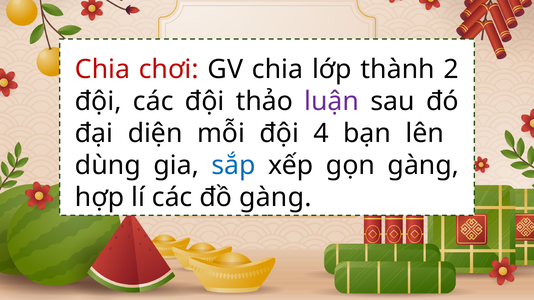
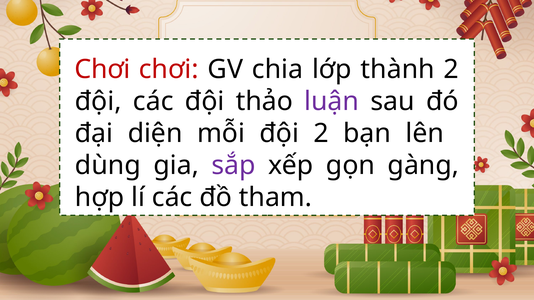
Chia at (102, 70): Chia -> Chơi
đội 4: 4 -> 2
sắp colour: blue -> purple
đồ gàng: gàng -> tham
